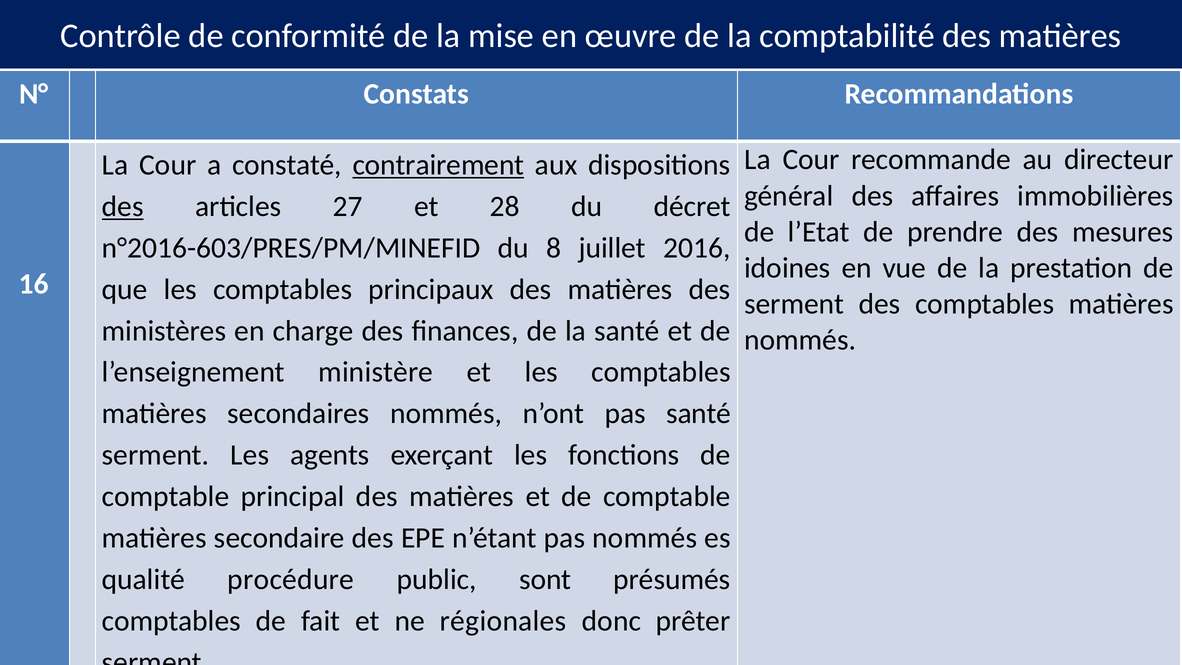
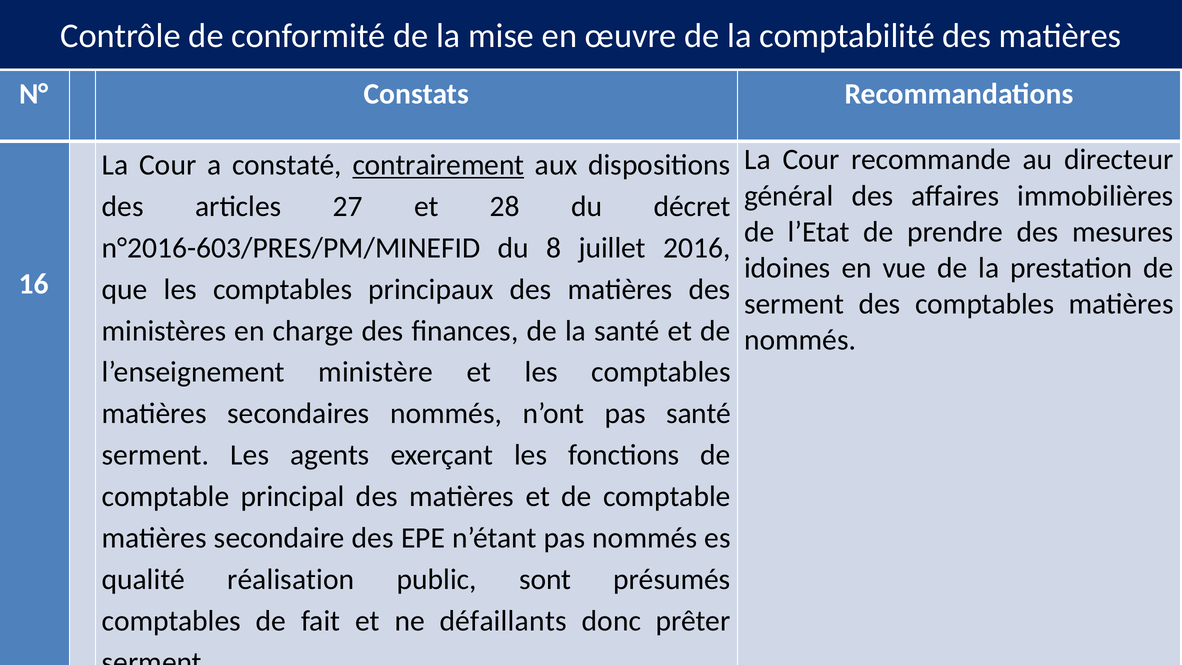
des at (123, 206) underline: present -> none
procédure: procédure -> réalisation
régionales: régionales -> défaillants
